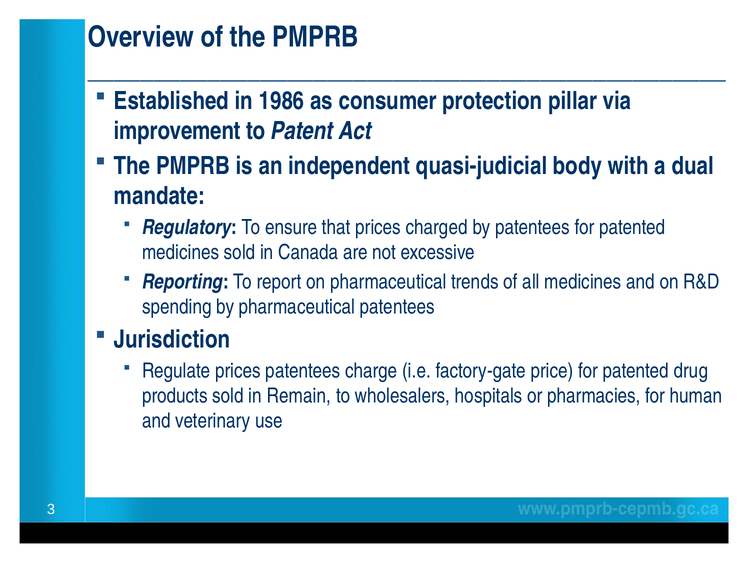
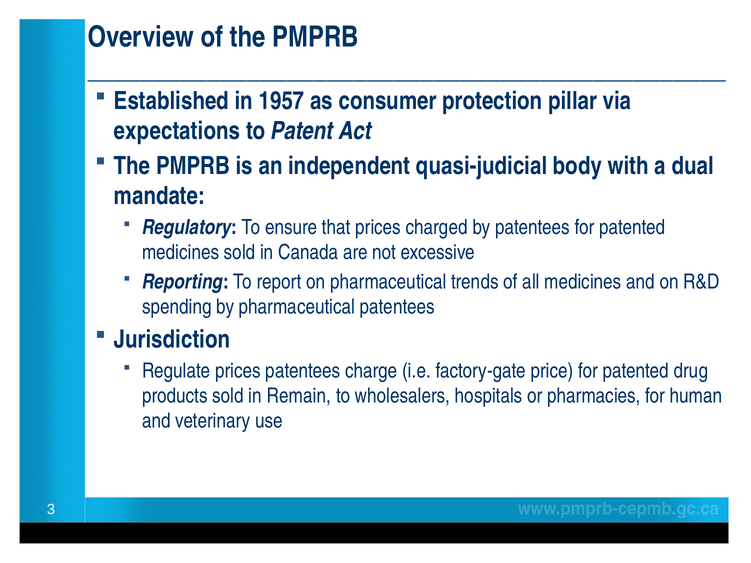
1986: 1986 -> 1957
improvement: improvement -> expectations
